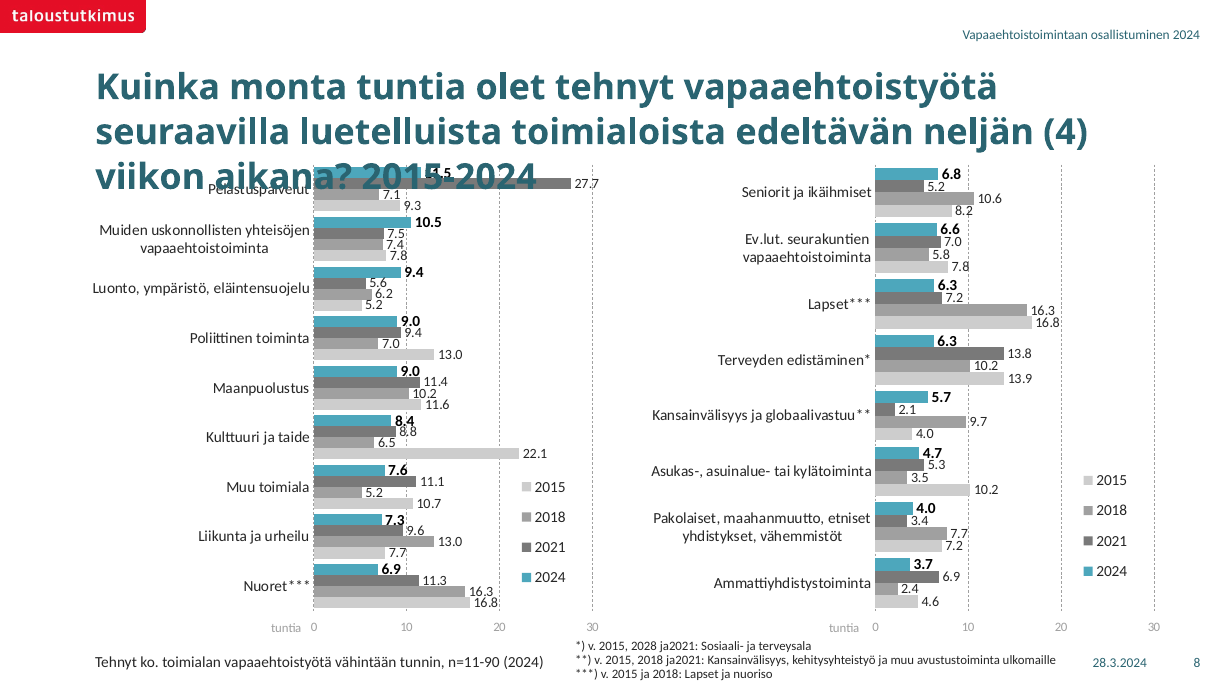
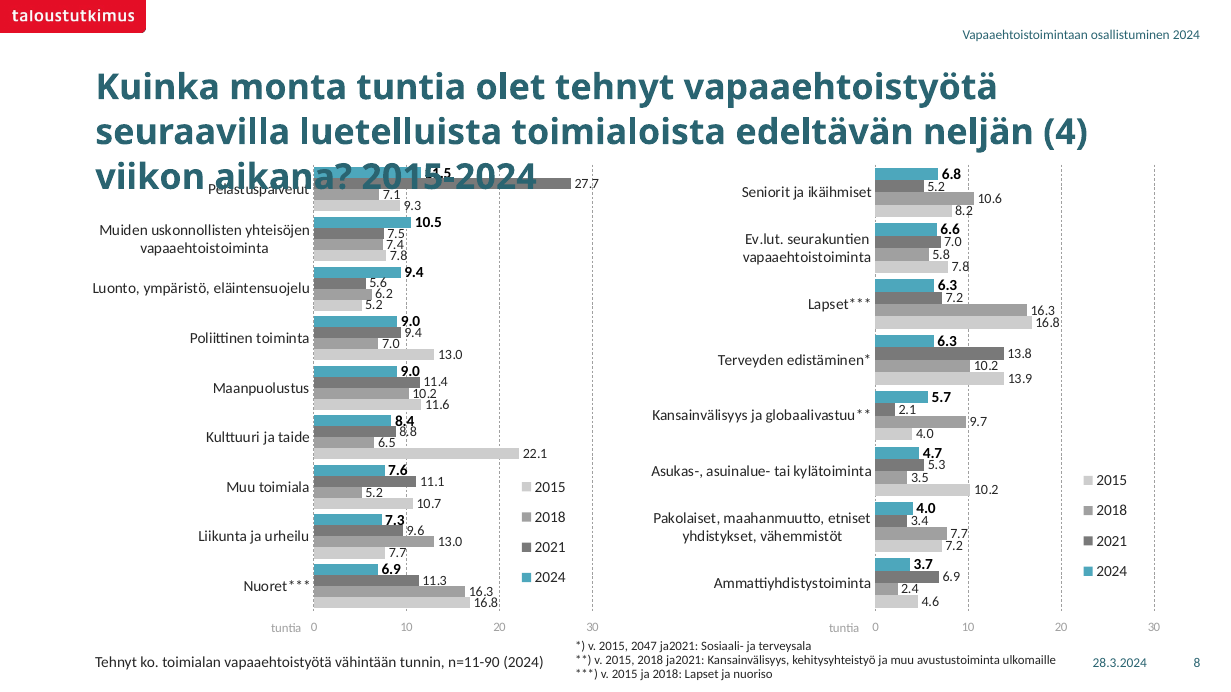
2028: 2028 -> 2047
